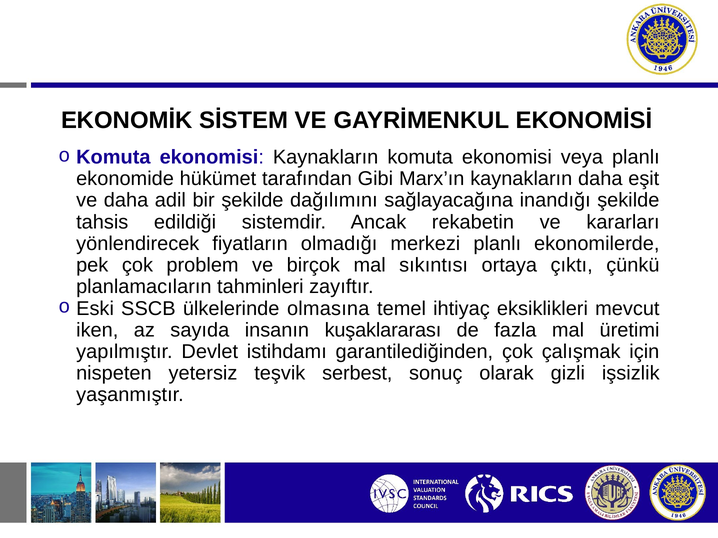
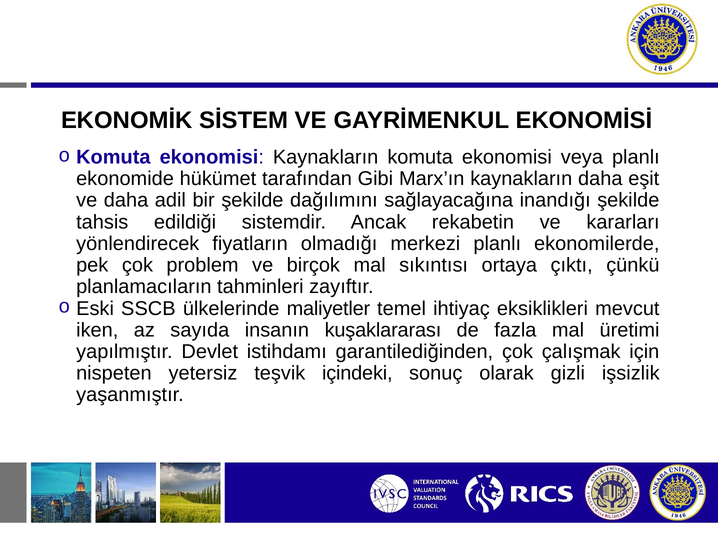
olmasına: olmasına -> maliyetler
serbest: serbest -> içindeki
